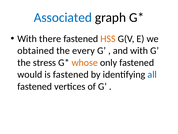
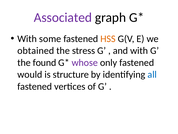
Associated colour: blue -> purple
there: there -> some
every: every -> stress
stress: stress -> found
whose colour: orange -> purple
is fastened: fastened -> structure
